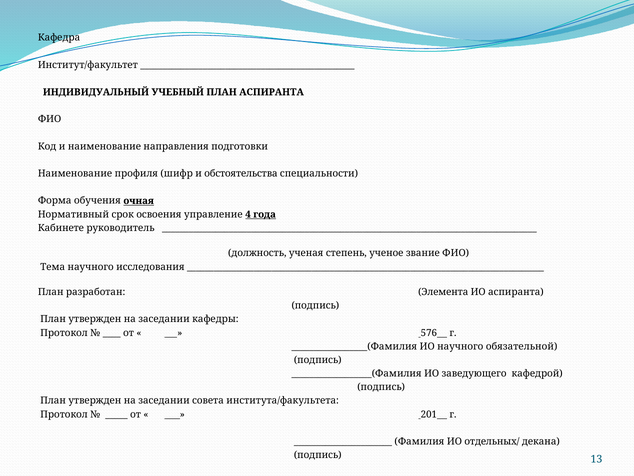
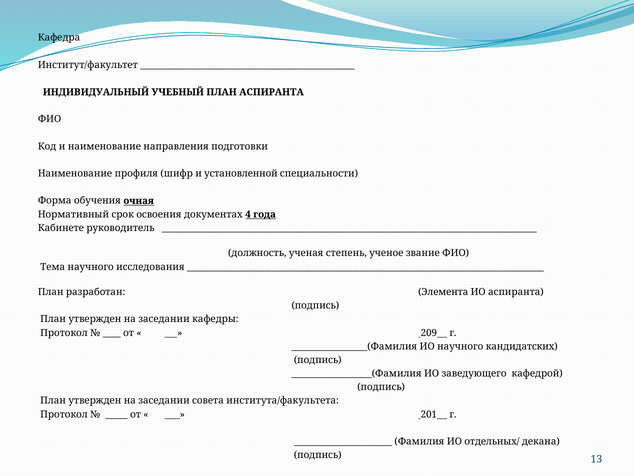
обстоятельства: обстоятельства -> установленной
управление: управление -> документах
576: 576 -> 209
обязательной: обязательной -> кандидатских
